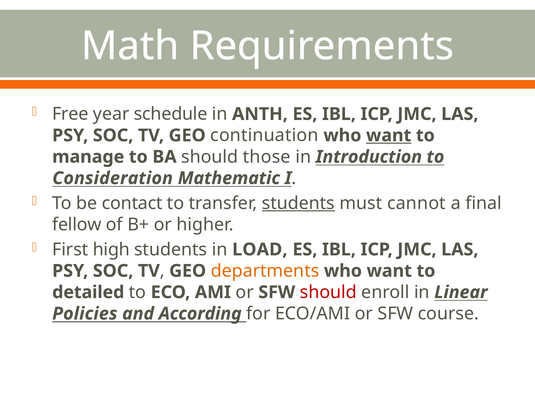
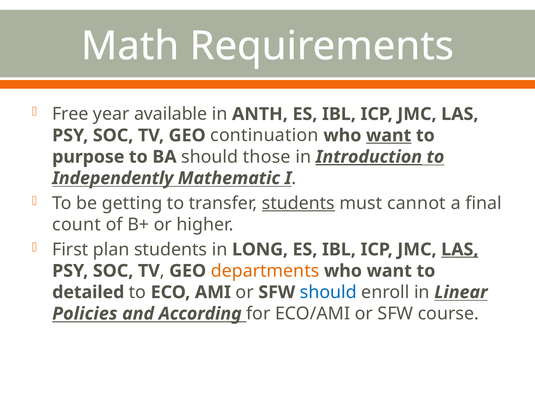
schedule: schedule -> available
manage: manage -> purpose
Introduction underline: none -> present
Consideration: Consideration -> Independently
contact: contact -> getting
fellow: fellow -> count
high: high -> plan
LOAD: LOAD -> LONG
LAS at (460, 250) underline: none -> present
should at (328, 292) colour: red -> blue
